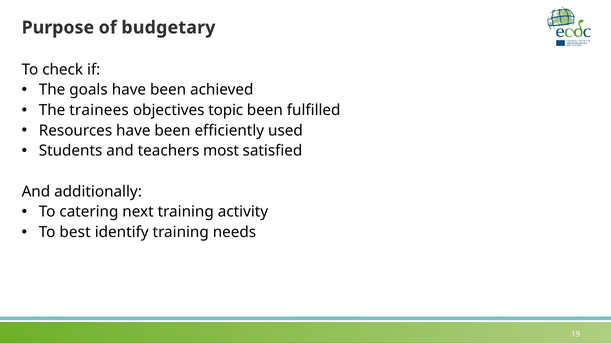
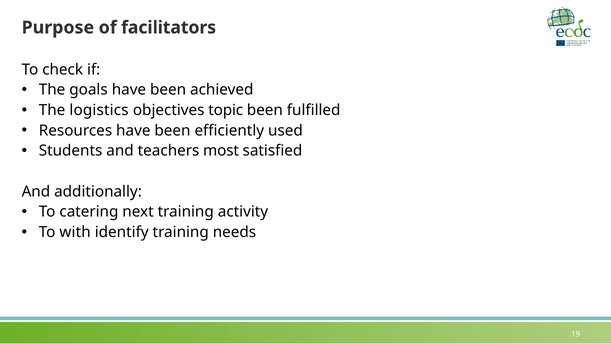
budgetary: budgetary -> facilitators
trainees: trainees -> logistics
best: best -> with
